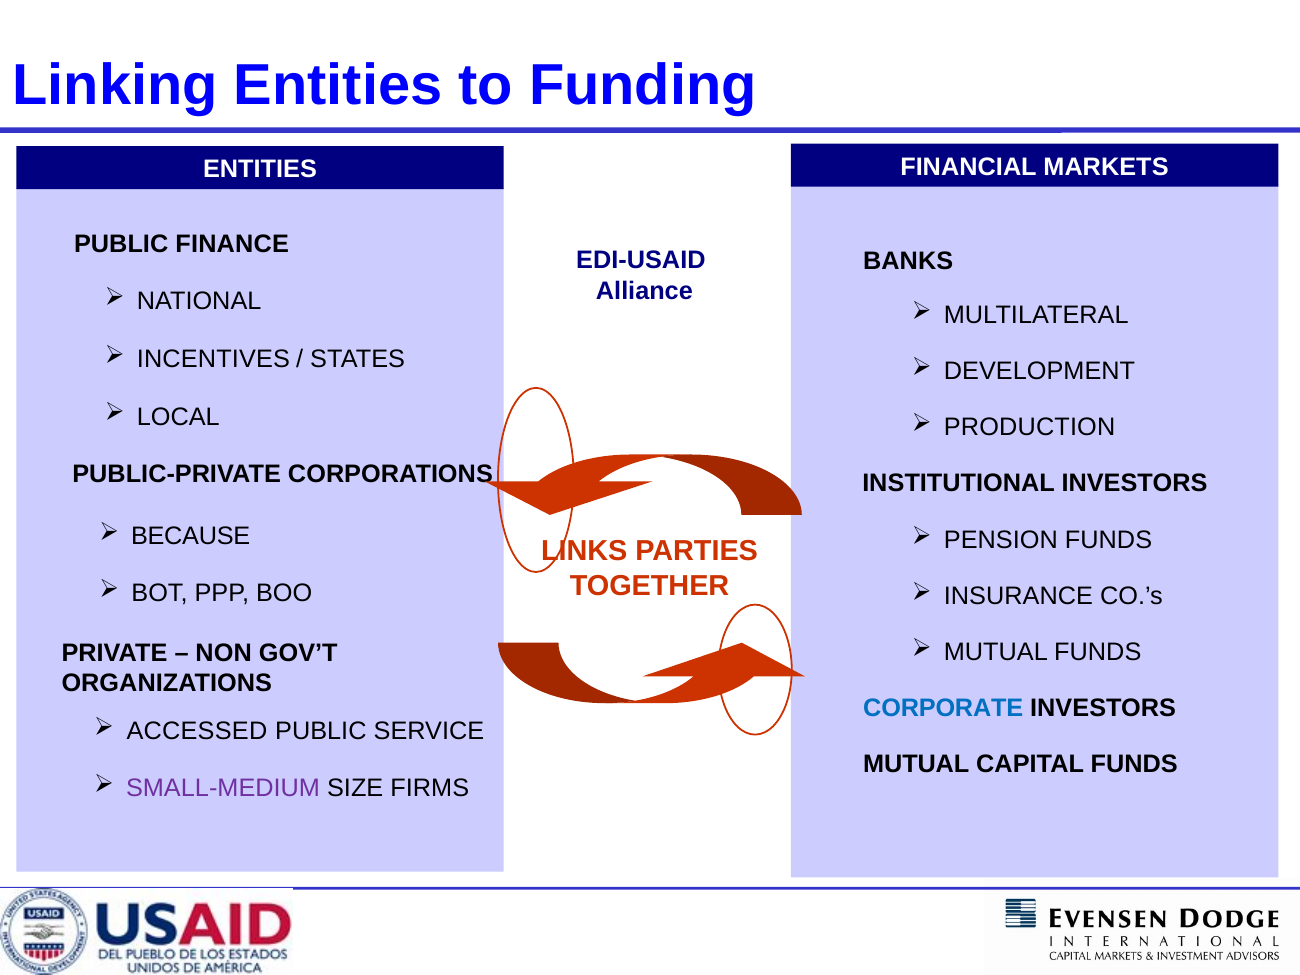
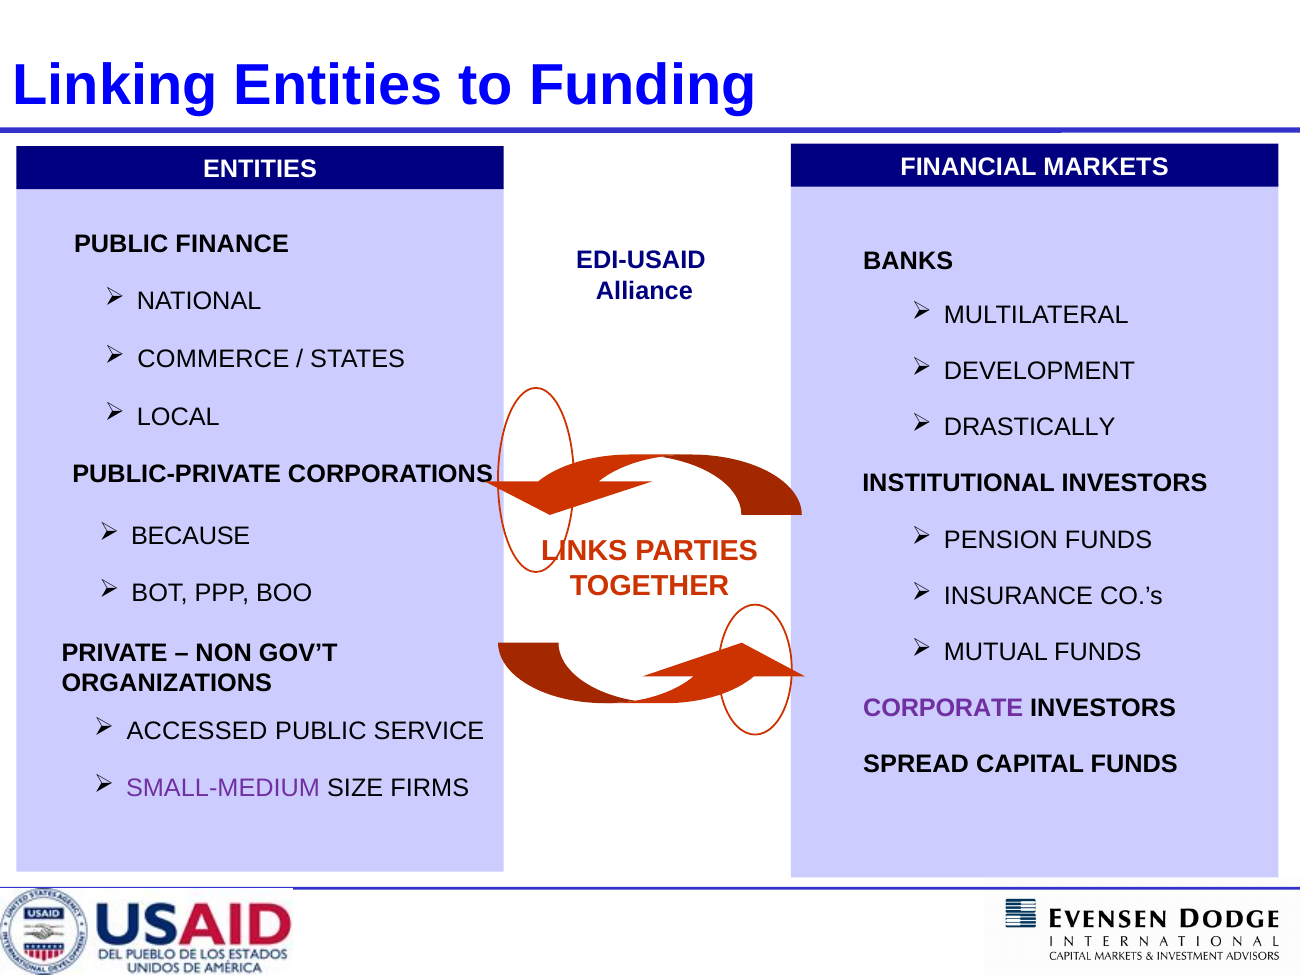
INCENTIVES: INCENTIVES -> COMMERCE
PRODUCTION: PRODUCTION -> DRASTICALLY
CORPORATE colour: blue -> purple
MUTUAL at (916, 765): MUTUAL -> SPREAD
